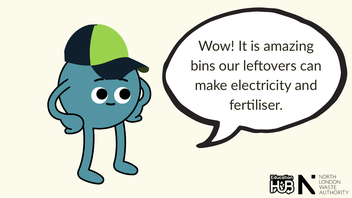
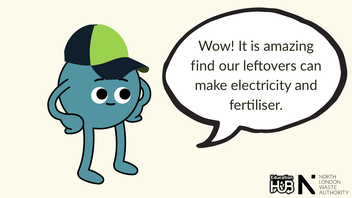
bins: bins -> find
